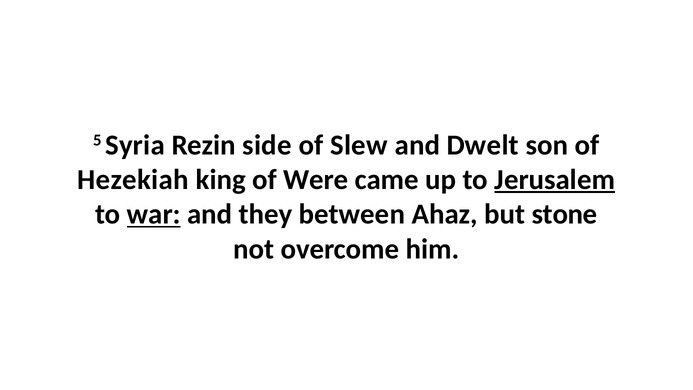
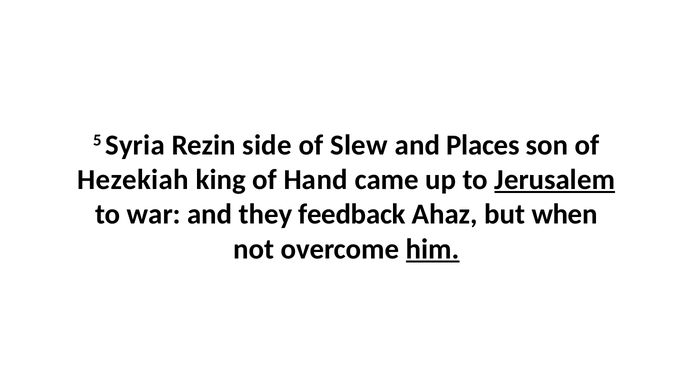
Dwelt: Dwelt -> Places
Were: Were -> Hand
war underline: present -> none
between: between -> feedback
stone: stone -> when
him underline: none -> present
